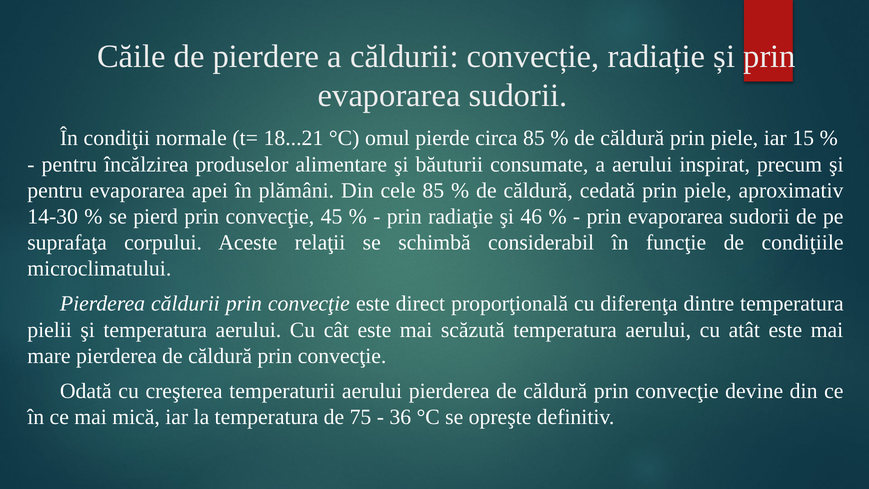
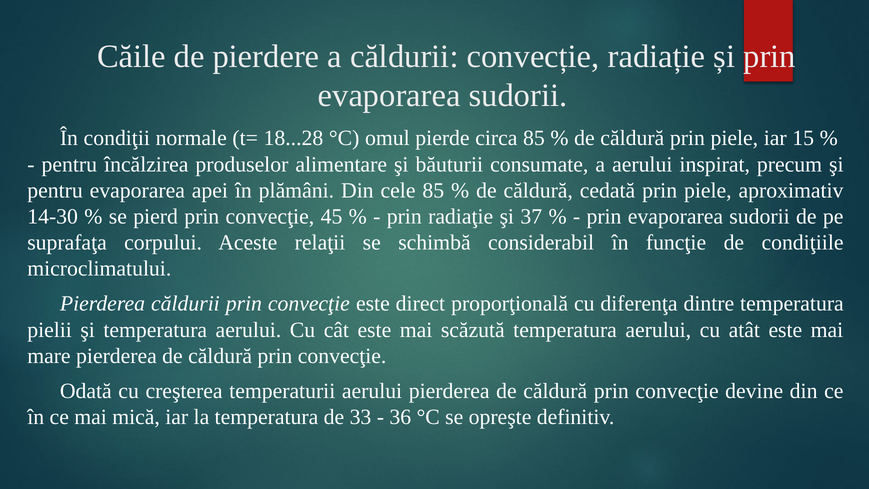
18...21: 18...21 -> 18...28
46: 46 -> 37
75: 75 -> 33
